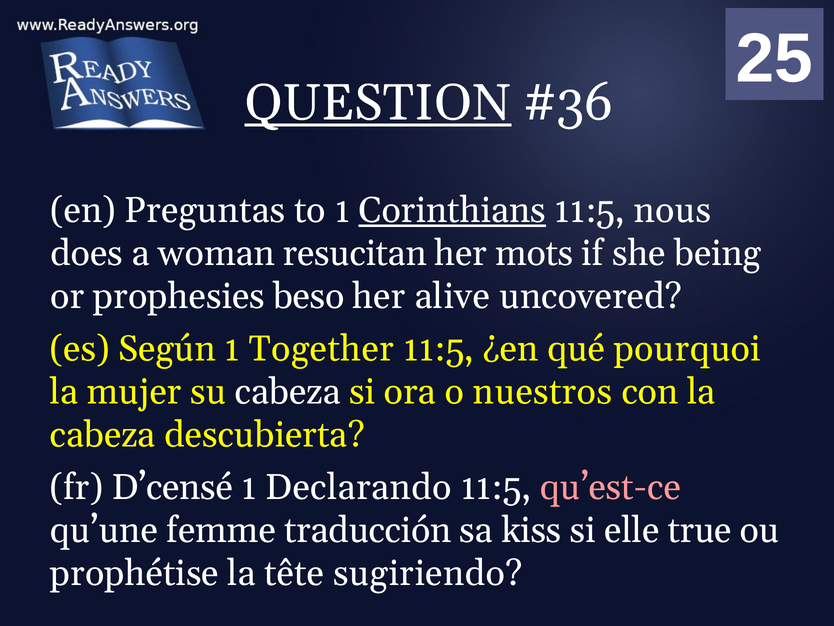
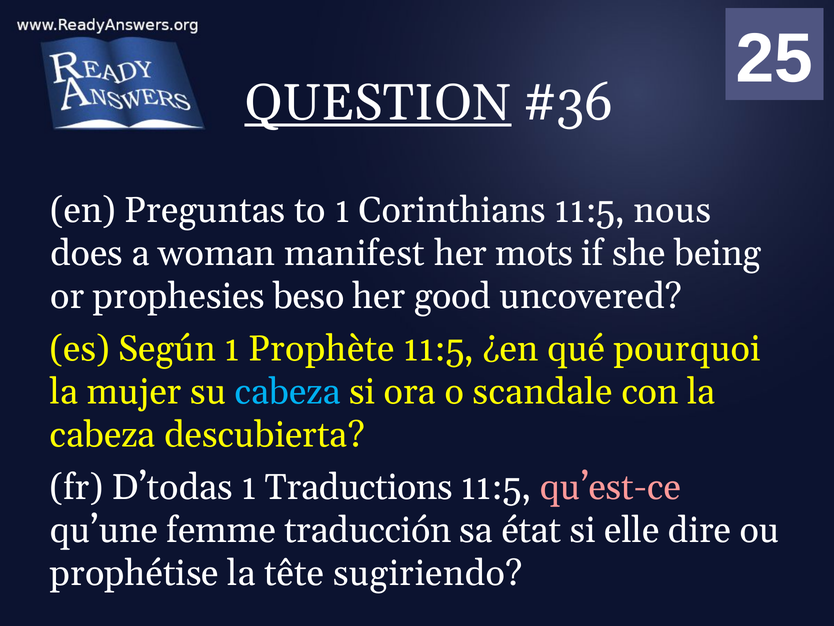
Corinthians underline: present -> none
resucitan: resucitan -> manifest
alive: alive -> good
Together: Together -> Prophète
cabeza at (288, 392) colour: white -> light blue
nuestros: nuestros -> scandale
D’censé: D’censé -> D’todas
Declarando: Declarando -> Traductions
kiss: kiss -> état
true: true -> dire
